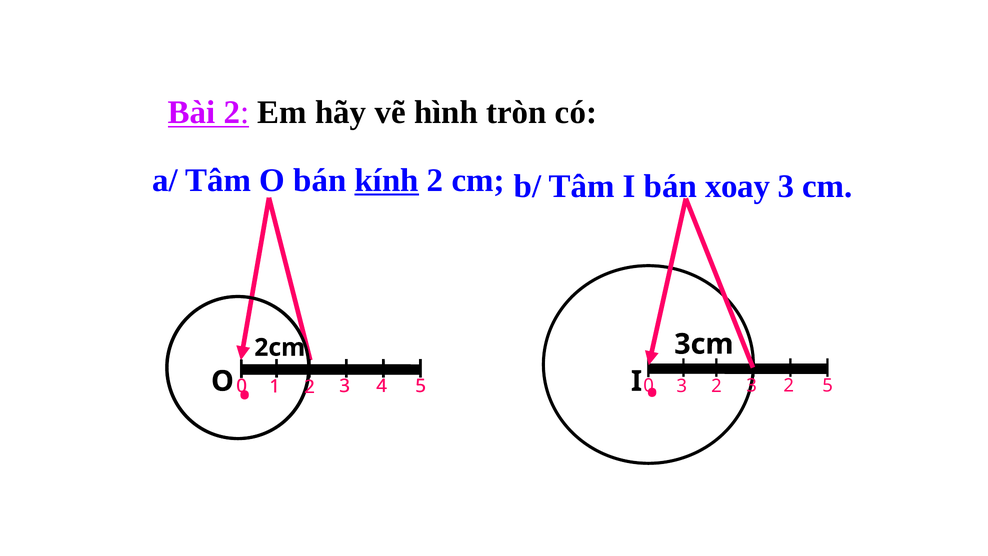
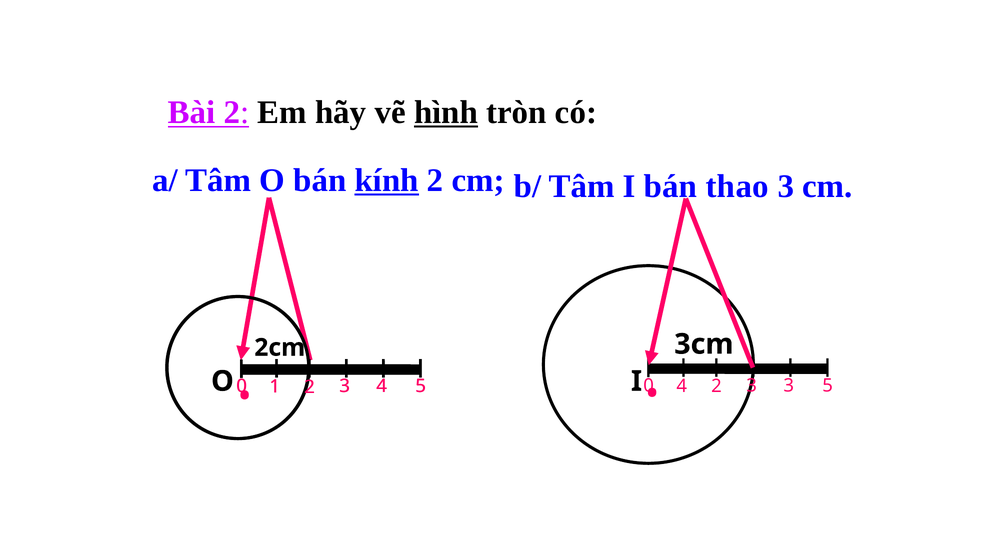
hình underline: none -> present
xoay: xoay -> thao
I 3: 3 -> 4
2 3 2: 2 -> 3
